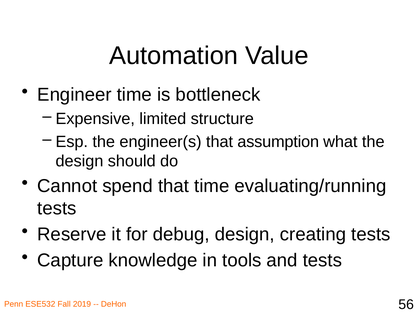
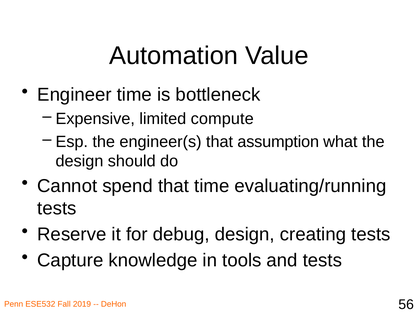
structure: structure -> compute
